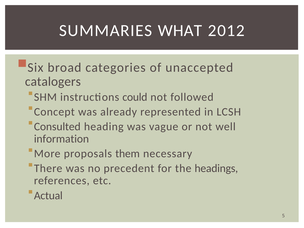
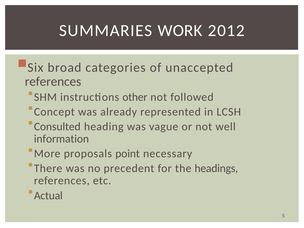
WHAT: WHAT -> WORK
catalogers at (53, 82): catalogers -> references
could: could -> other
them: them -> point
